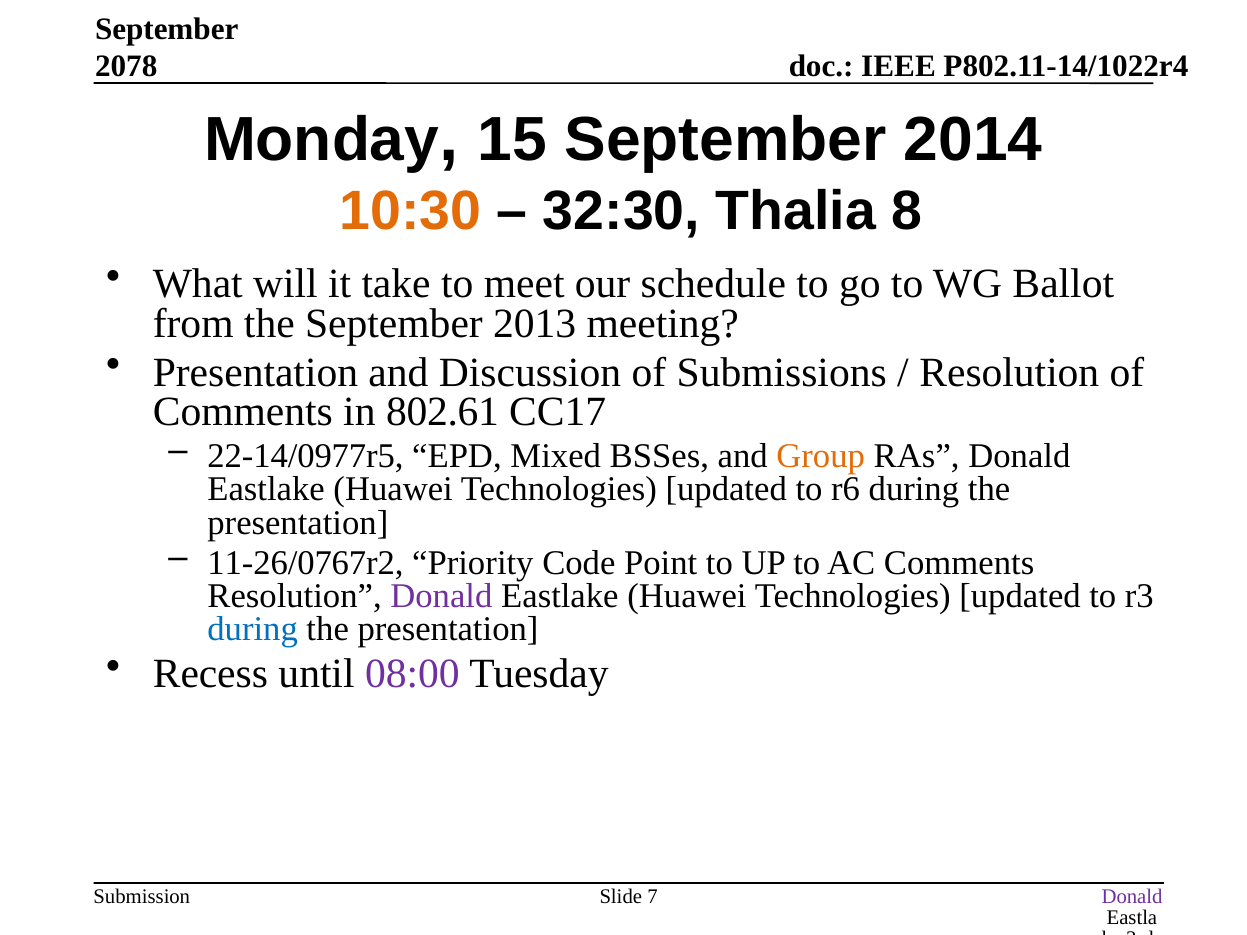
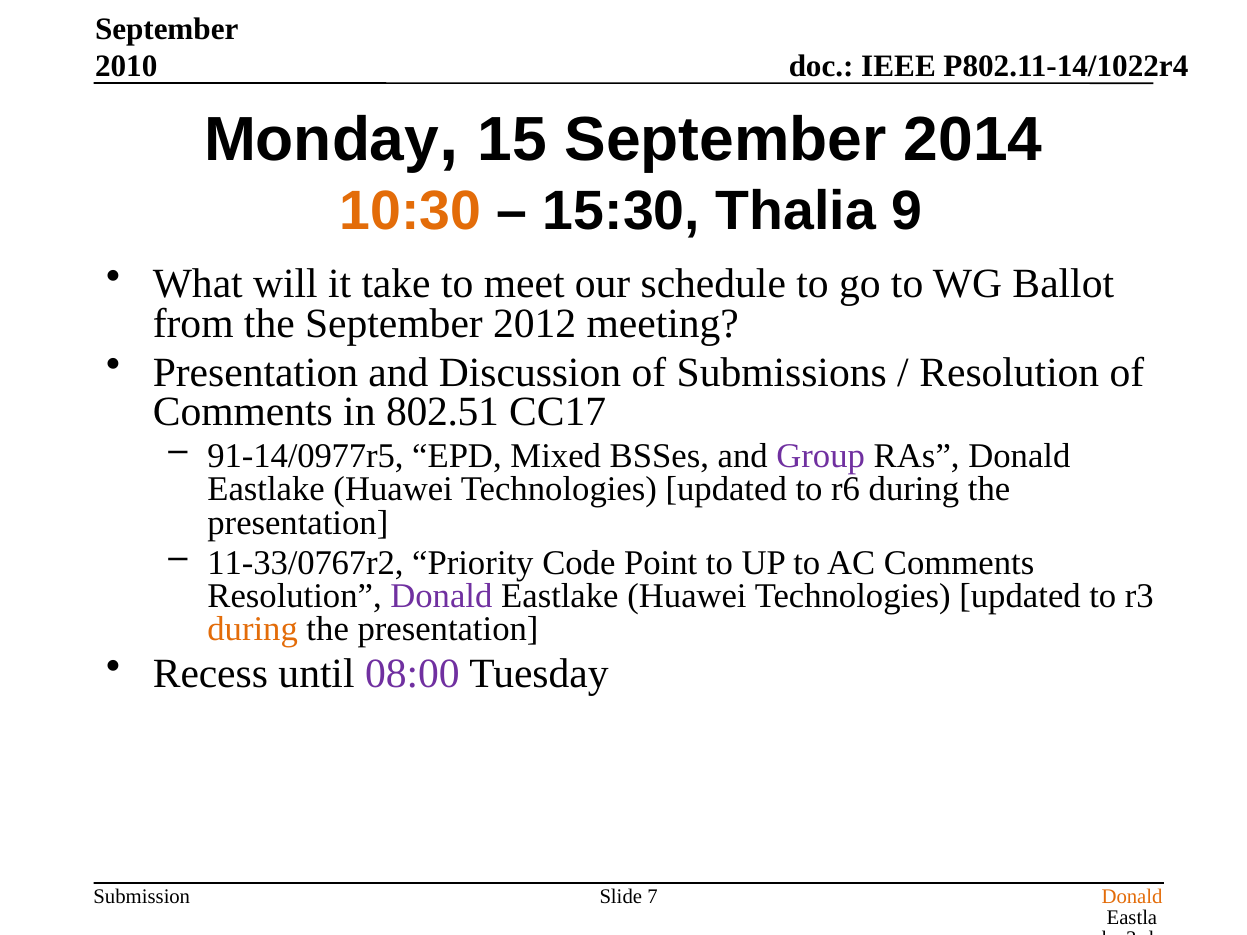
2078: 2078 -> 2010
32:30: 32:30 -> 15:30
8: 8 -> 9
2013: 2013 -> 2012
802.61: 802.61 -> 802.51
22-14/0977r5: 22-14/0977r5 -> 91-14/0977r5
Group colour: orange -> purple
11-26/0767r2: 11-26/0767r2 -> 11-33/0767r2
during at (253, 629) colour: blue -> orange
Donald at (1132, 897) colour: purple -> orange
